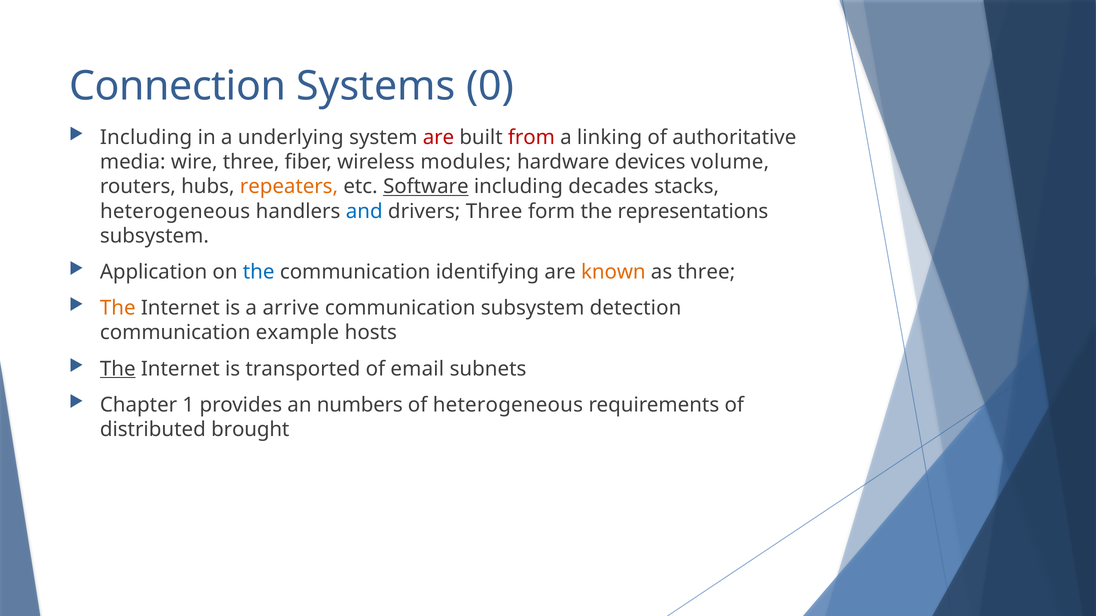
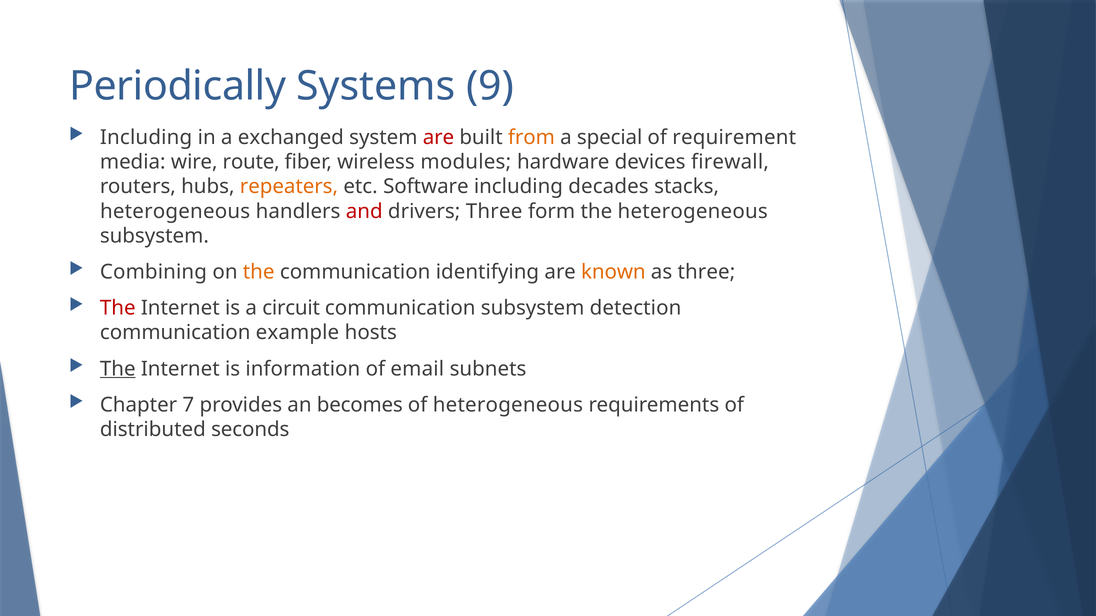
Connection: Connection -> Periodically
0: 0 -> 9
underlying: underlying -> exchanged
from colour: red -> orange
linking: linking -> special
authoritative: authoritative -> requirement
wire three: three -> route
volume: volume -> firewall
Software underline: present -> none
and colour: blue -> red
the representations: representations -> heterogeneous
Application: Application -> Combining
the at (259, 272) colour: blue -> orange
The at (118, 308) colour: orange -> red
arrive: arrive -> circuit
transported: transported -> information
1: 1 -> 7
numbers: numbers -> becomes
brought: brought -> seconds
